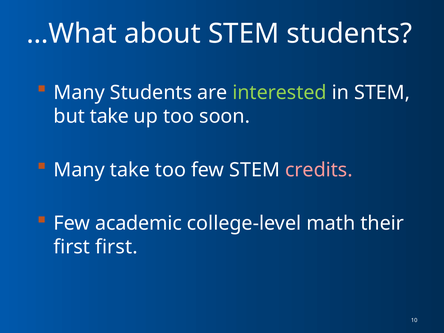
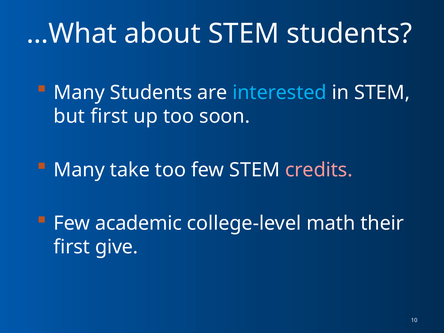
interested colour: light green -> light blue
but take: take -> first
first first: first -> give
